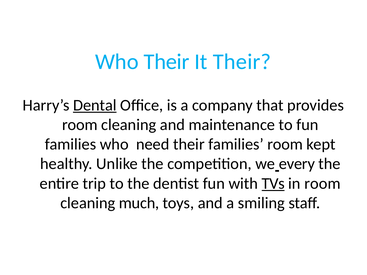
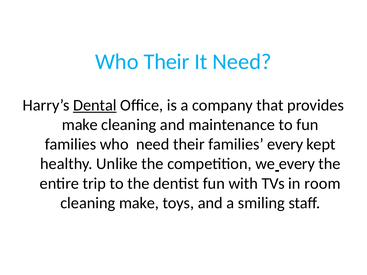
It Their: Their -> Need
room at (80, 125): room -> make
families room: room -> every
TVs underline: present -> none
cleaning much: much -> make
